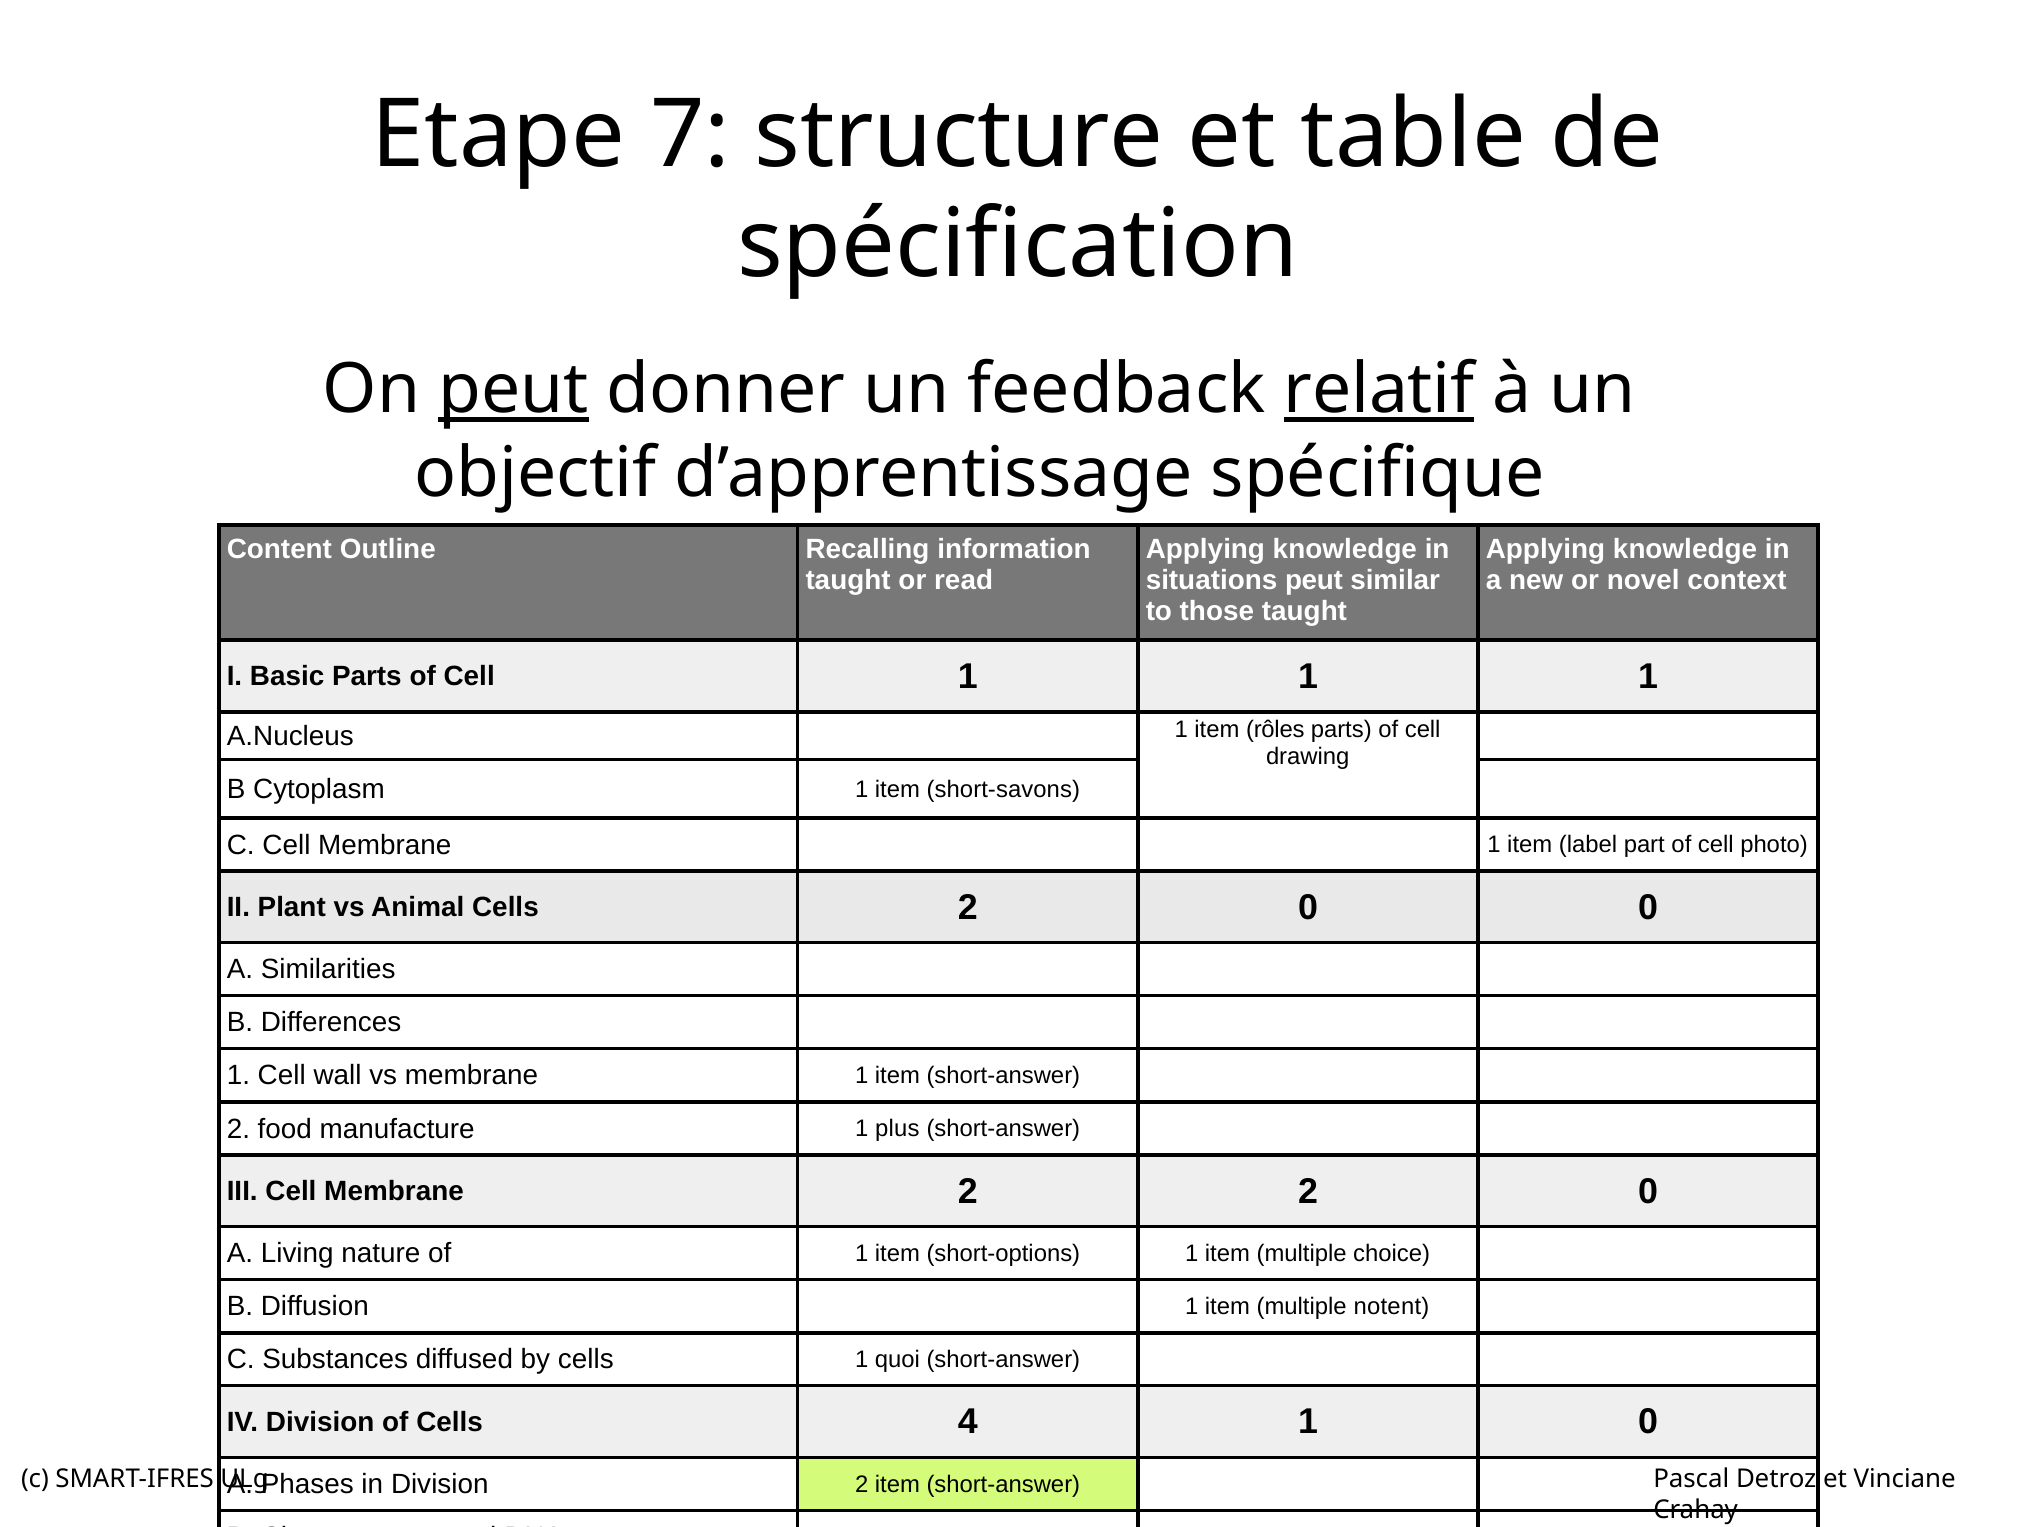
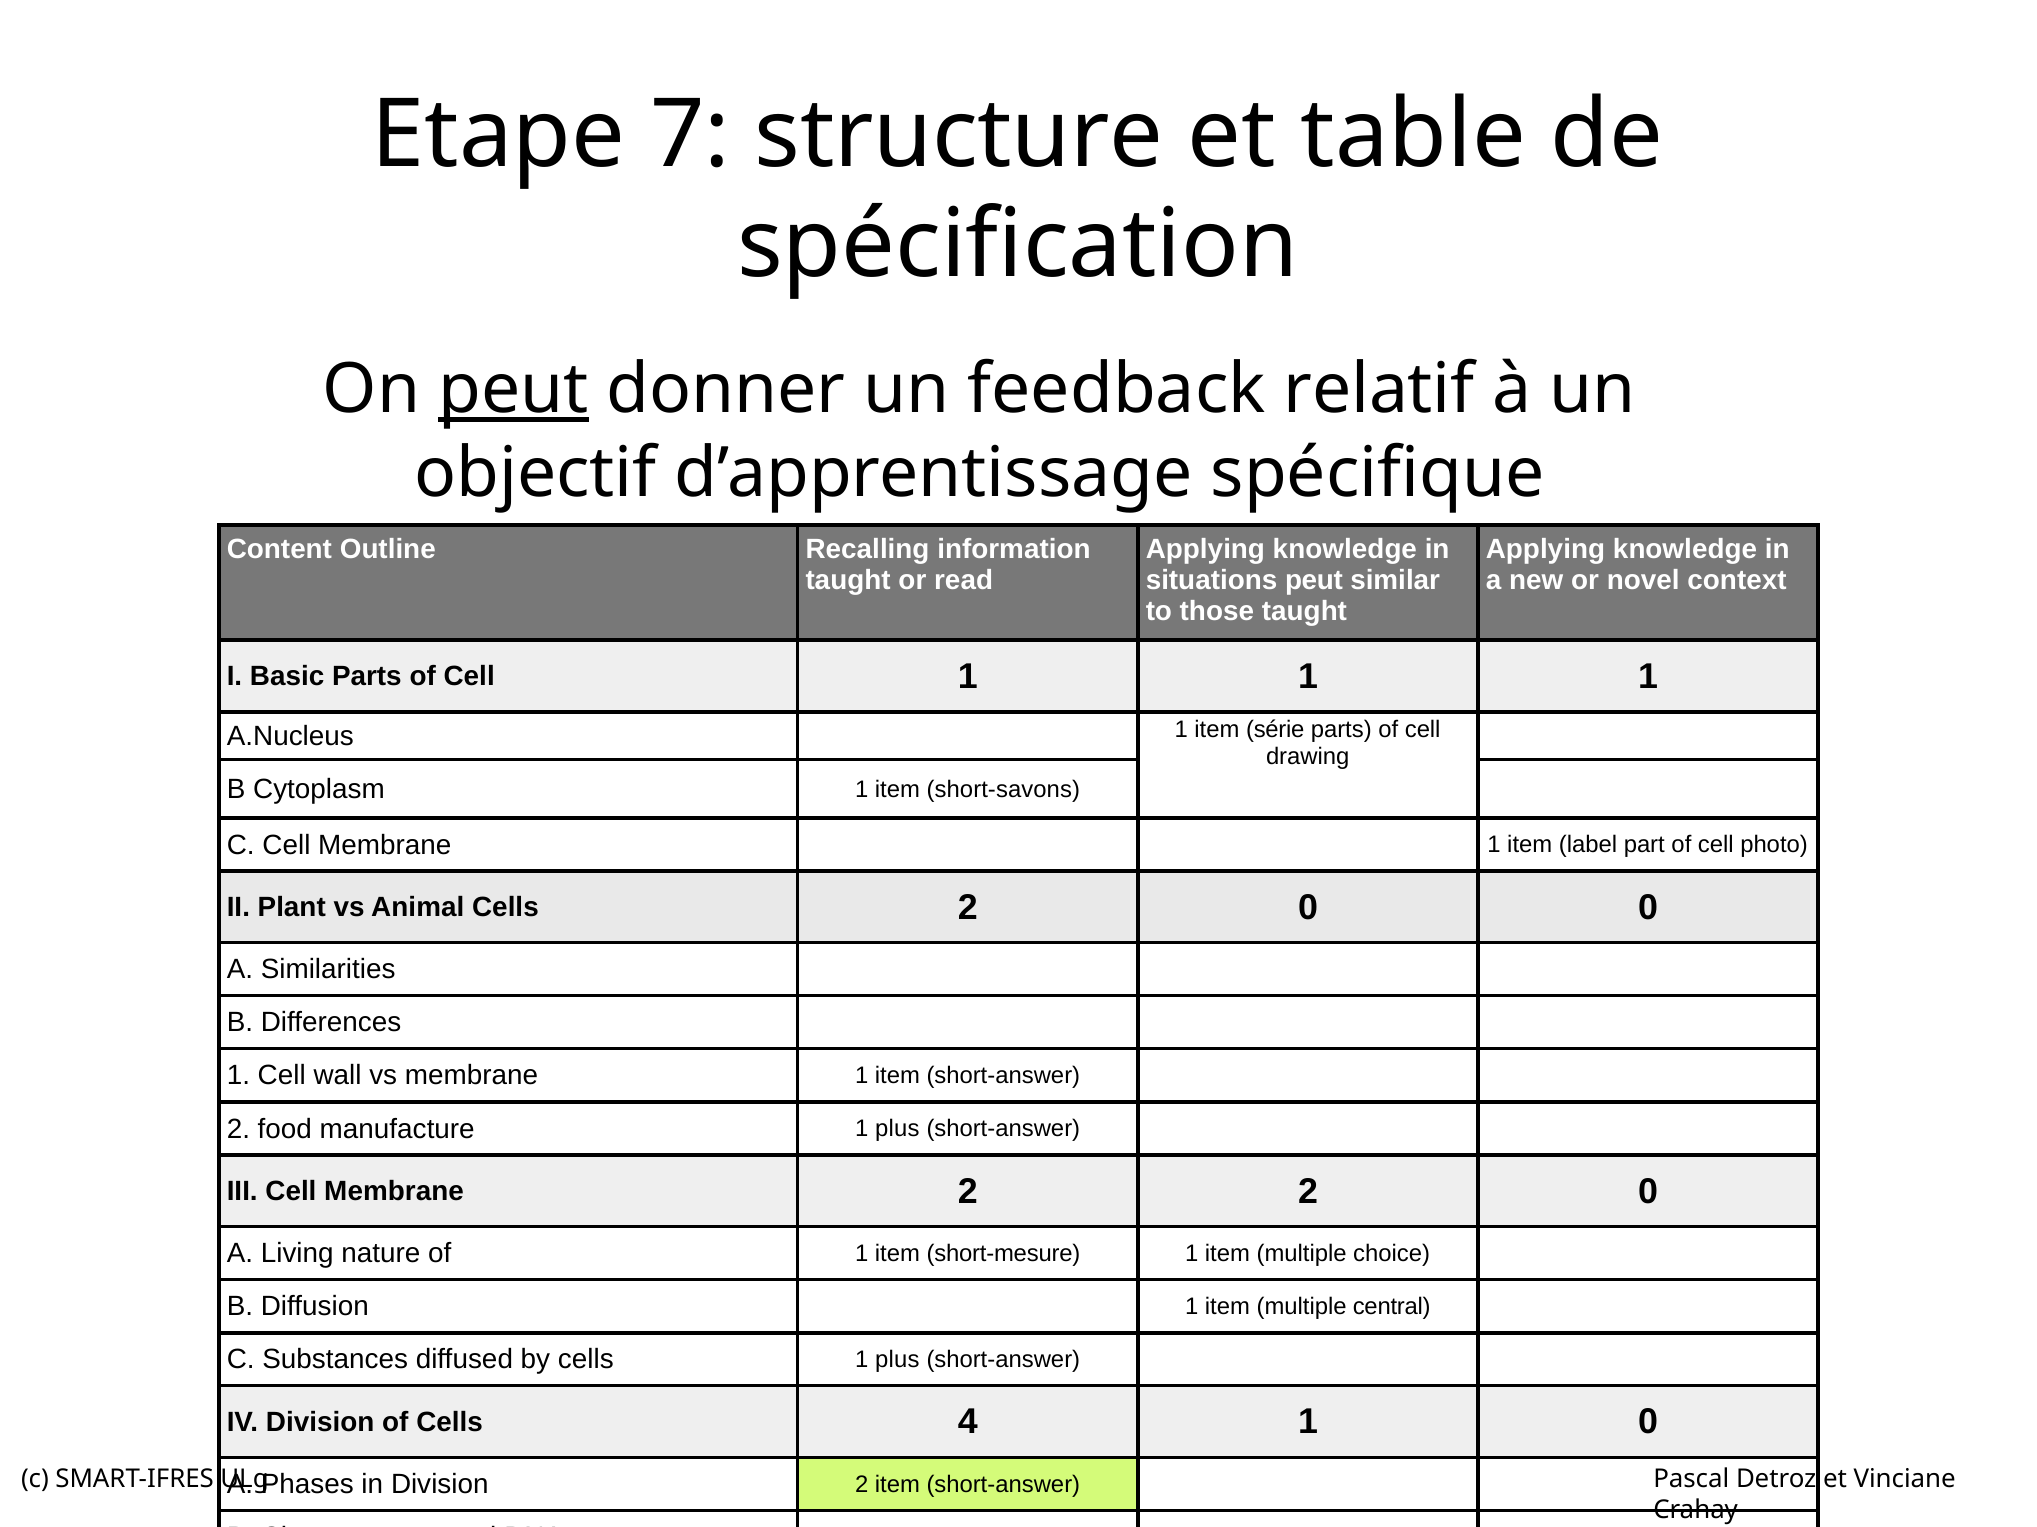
relatif underline: present -> none
rôles: rôles -> série
short-options: short-options -> short-mesure
notent: notent -> central
cells 1 quoi: quoi -> plus
